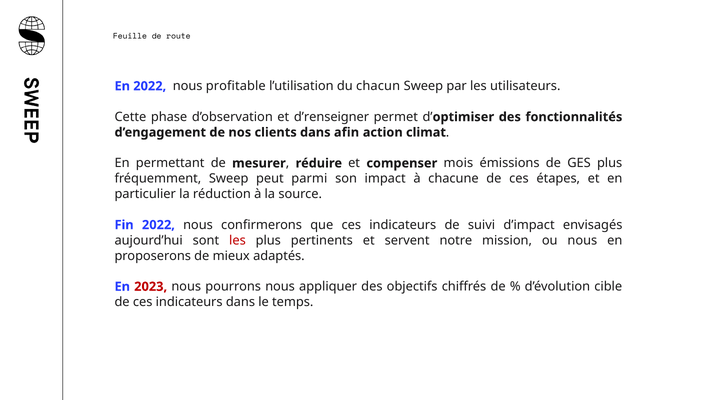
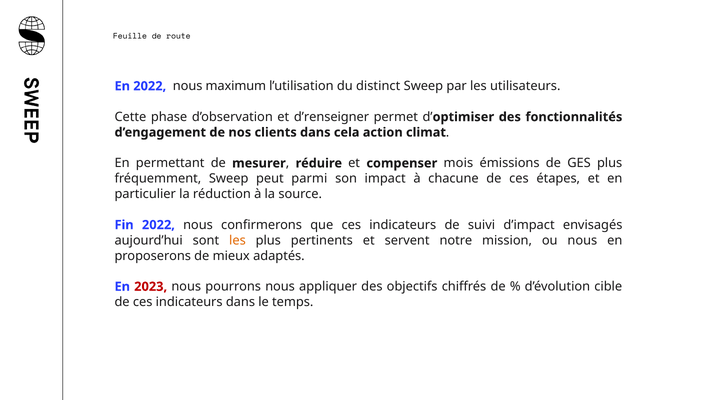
profitable: profitable -> maximum
chacun: chacun -> distinct
afin: afin -> cela
les at (237, 240) colour: red -> orange
